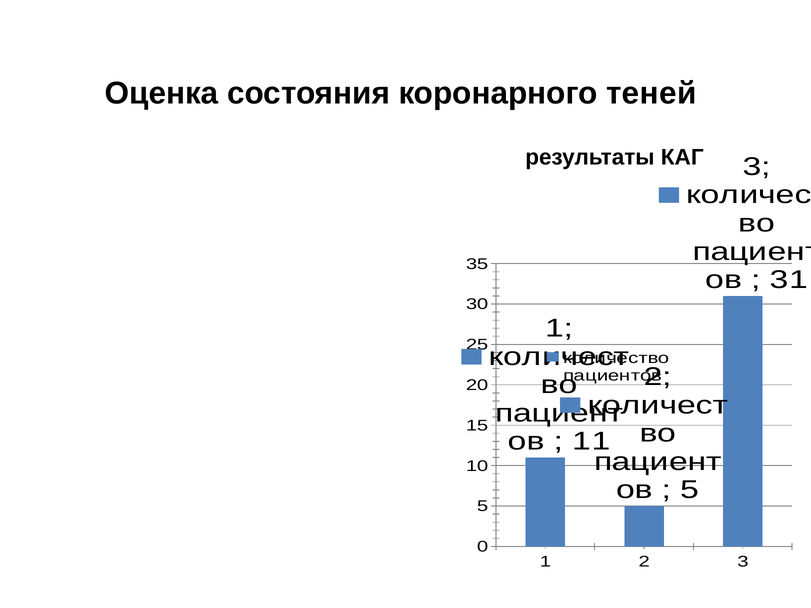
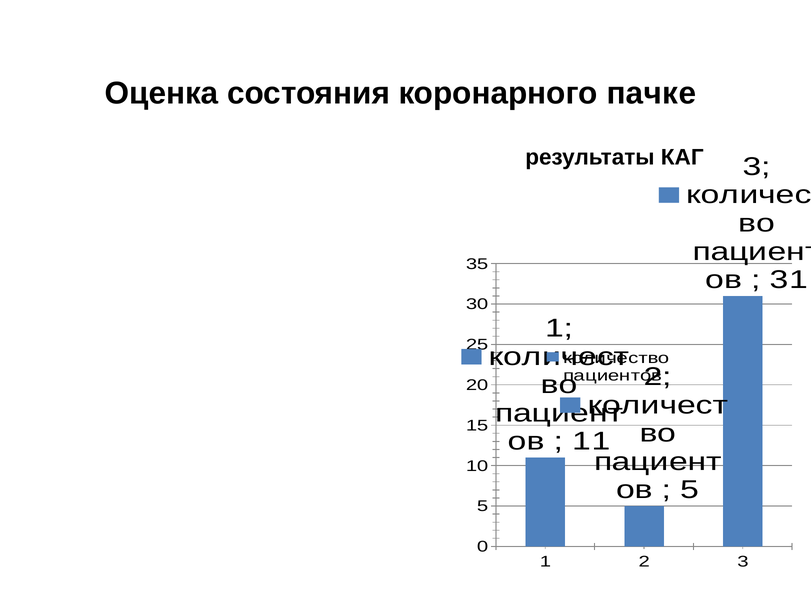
теней: теней -> пачке
